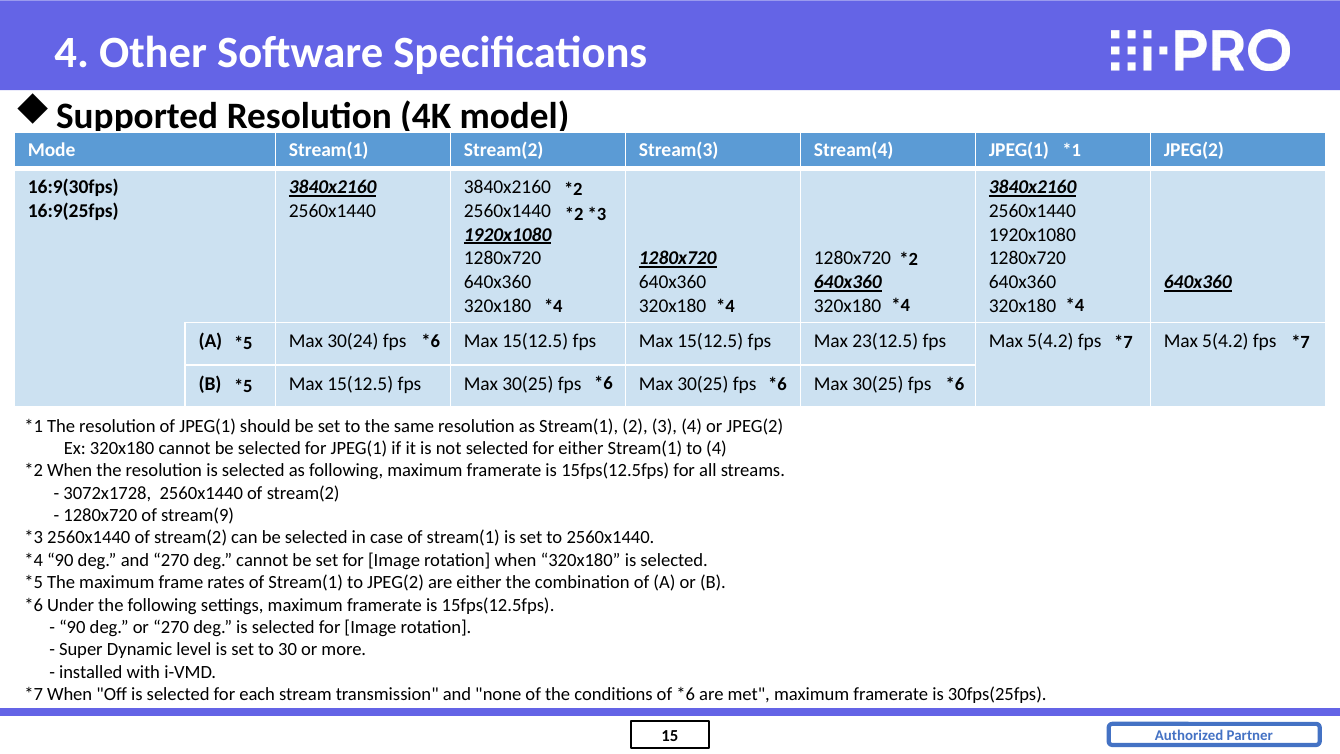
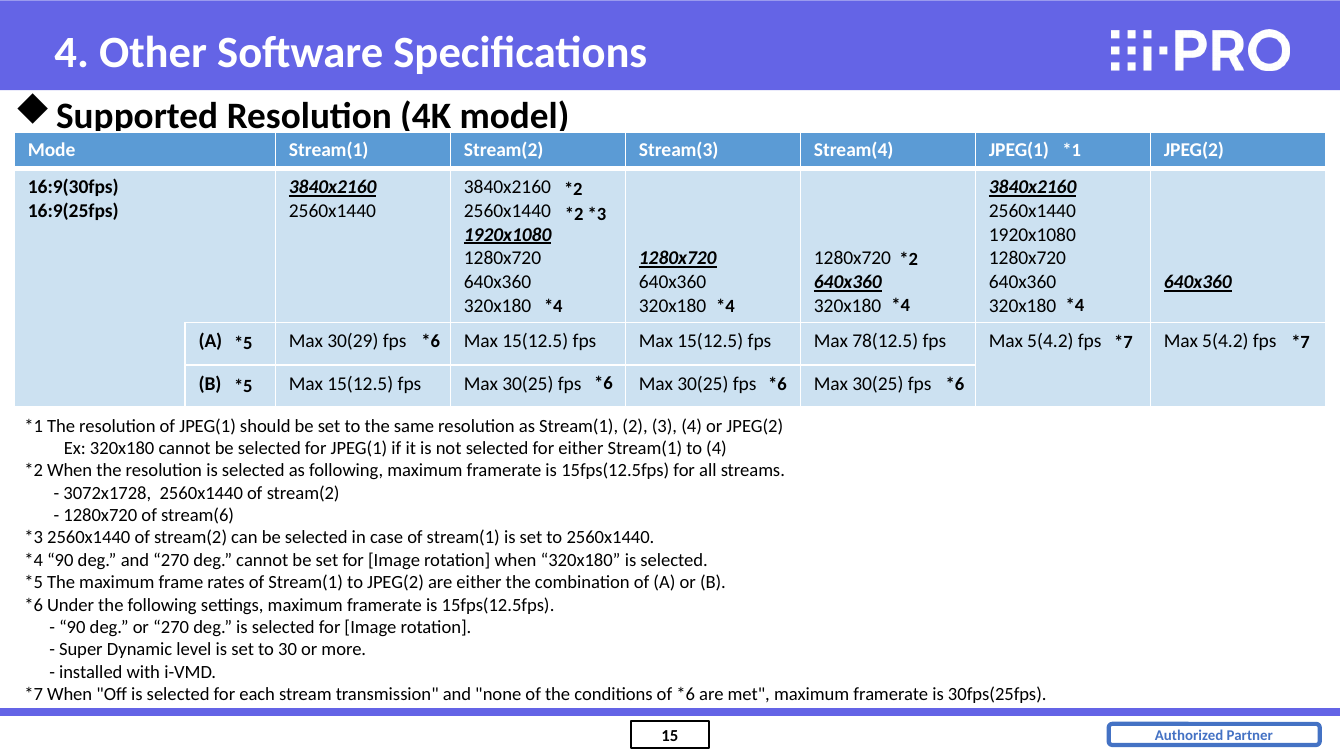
30(24: 30(24 -> 30(29
23(12.5: 23(12.5 -> 78(12.5
stream(9: stream(9 -> stream(6
